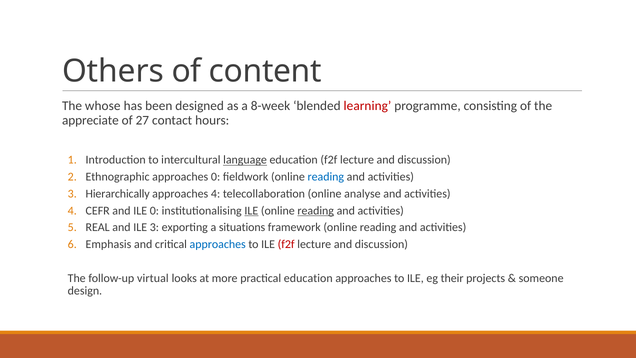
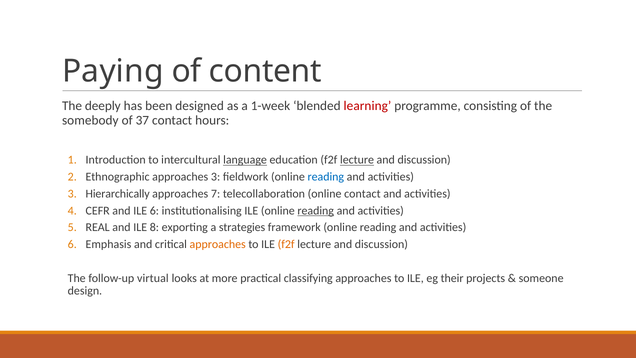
Others: Others -> Paying
whose: whose -> deeply
8-week: 8-week -> 1-week
appreciate: appreciate -> somebody
27: 27 -> 37
lecture at (357, 160) underline: none -> present
approaches 0: 0 -> 3
approaches 4: 4 -> 7
online analyse: analyse -> contact
ILE 0: 0 -> 6
ILE at (251, 211) underline: present -> none
ILE 3: 3 -> 8
situations: situations -> strategies
approaches at (218, 244) colour: blue -> orange
f2f at (286, 244) colour: red -> orange
practical education: education -> classifying
